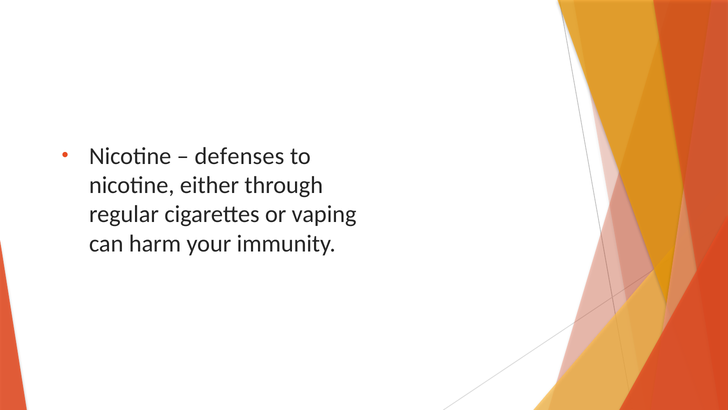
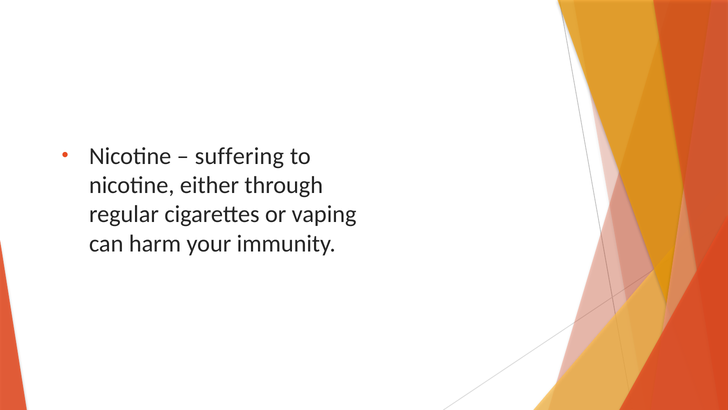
defenses: defenses -> suffering
